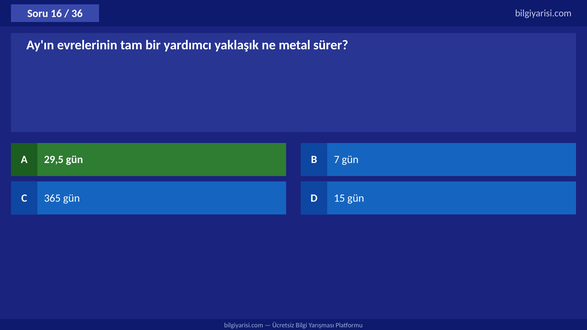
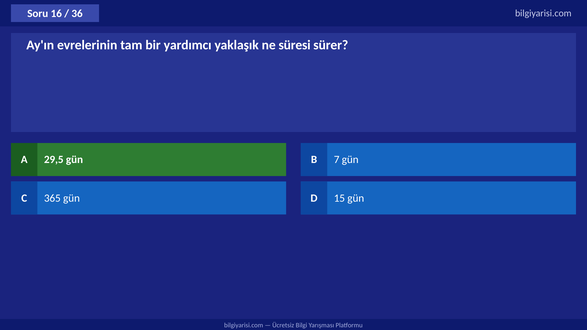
metal: metal -> süresi
